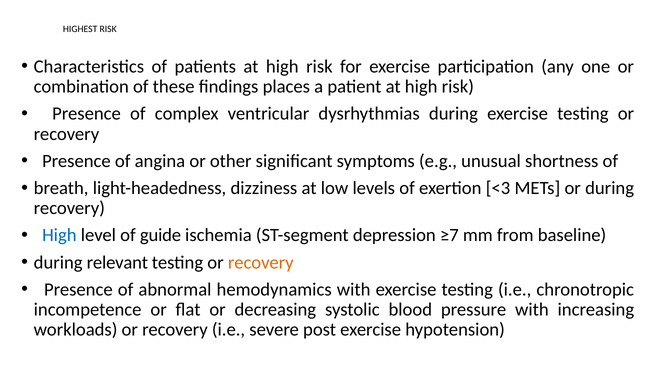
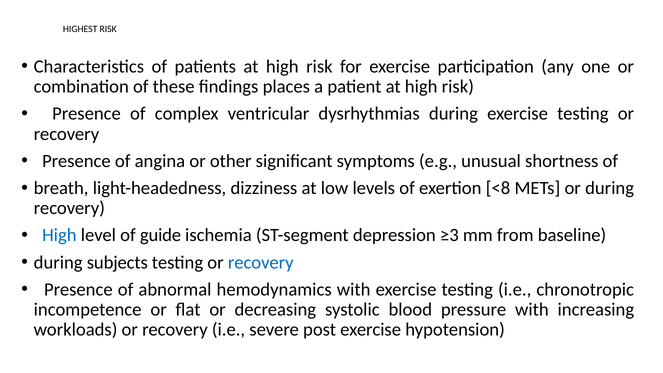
<3: <3 -> <8
≥7: ≥7 -> ≥3
relevant: relevant -> subjects
recovery at (261, 262) colour: orange -> blue
